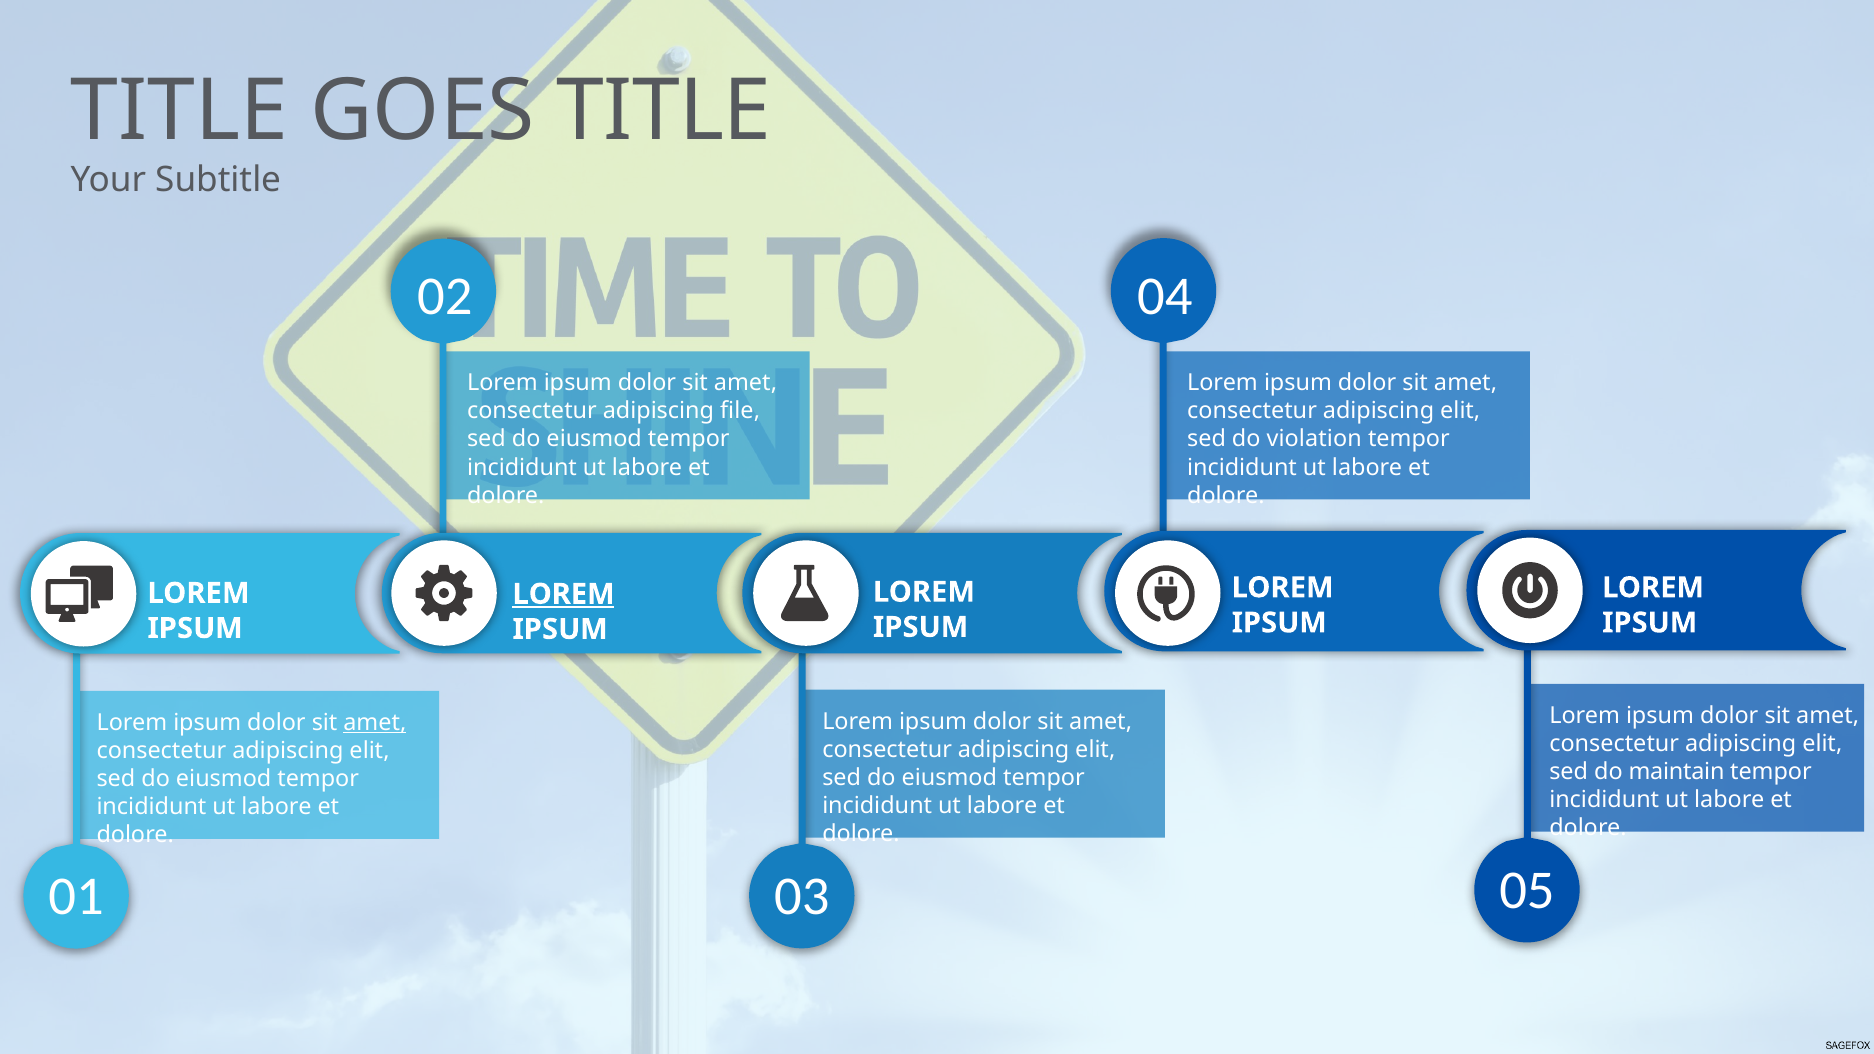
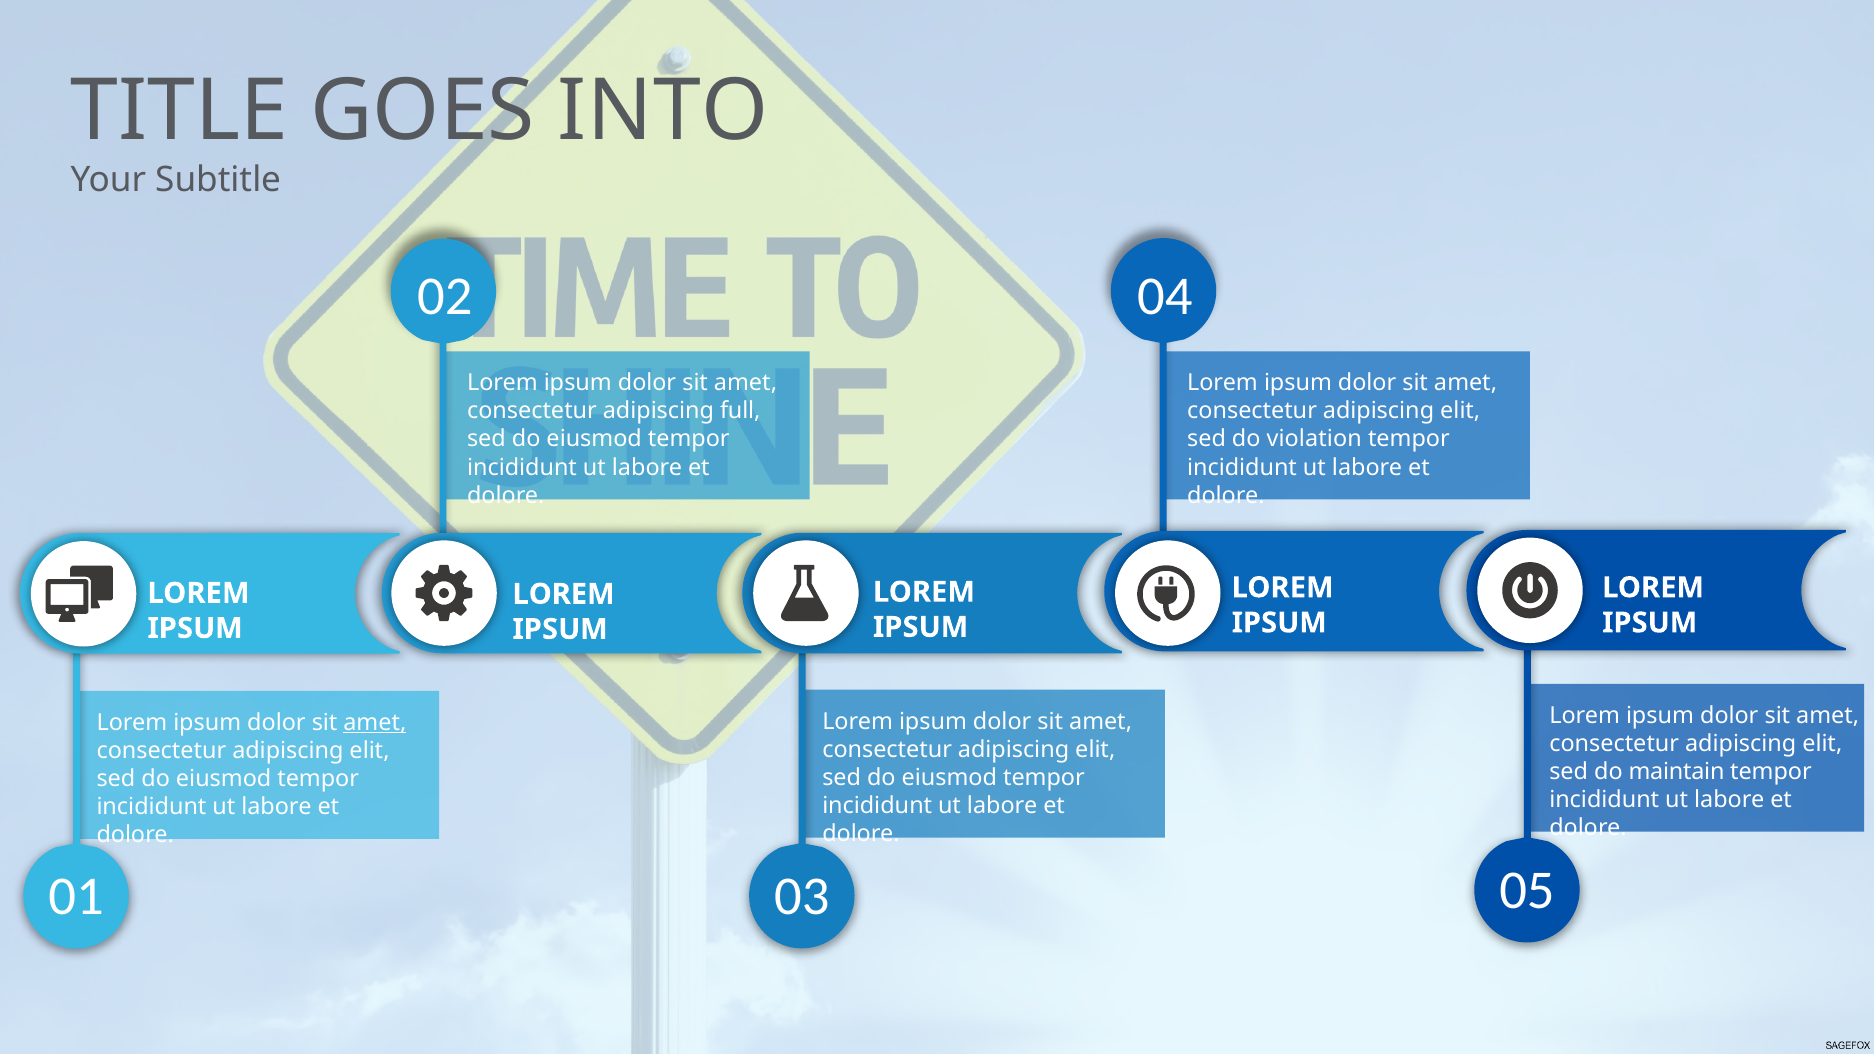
GOES TITLE: TITLE -> INTO
file: file -> full
LOREM at (564, 594) underline: present -> none
